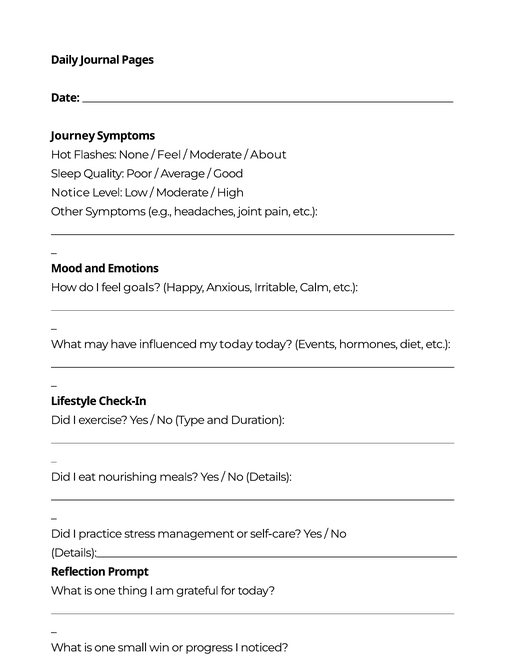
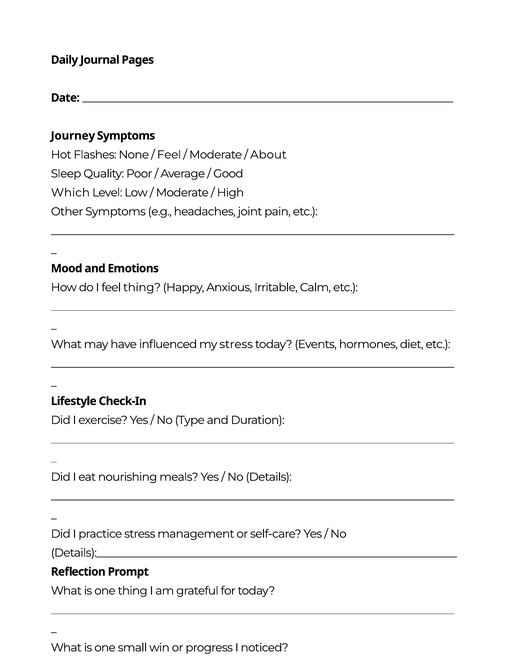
Notice: Notice -> Which
feel goals: goals -> thing
my today: today -> stress
